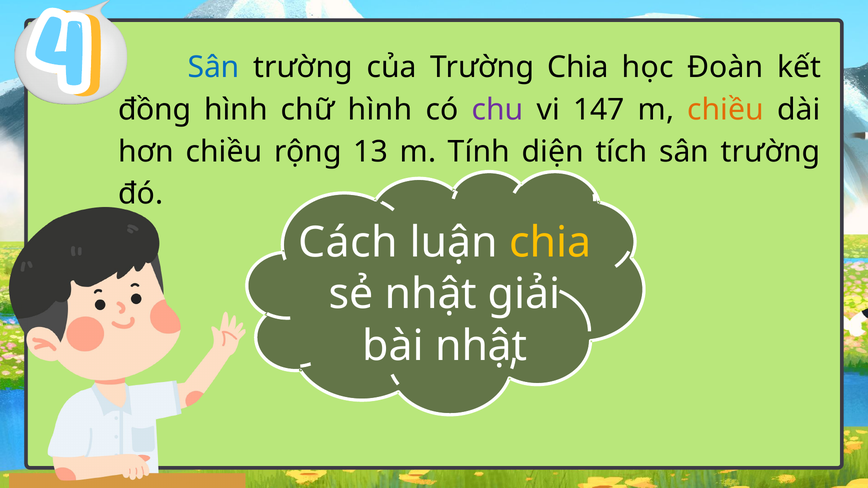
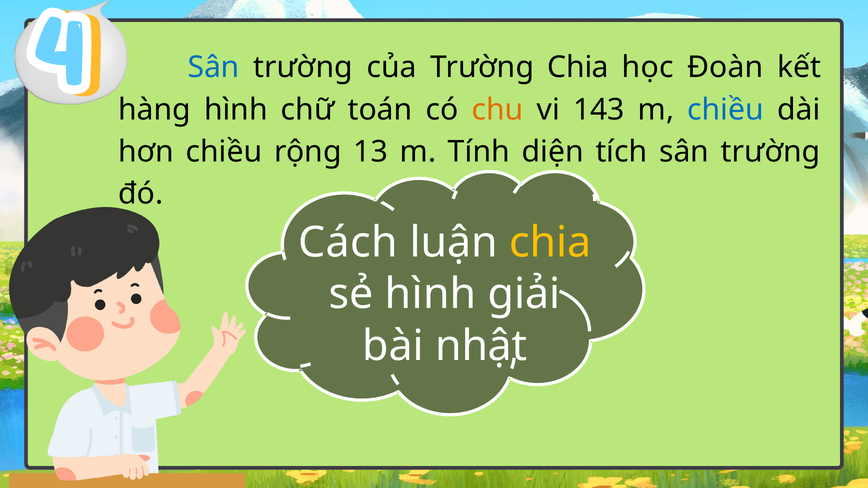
đồng: đồng -> hàng
chữ hình: hình -> toán
chu colour: purple -> orange
147: 147 -> 143
chiều at (726, 110) colour: orange -> blue
sẻ nhật: nhật -> hình
